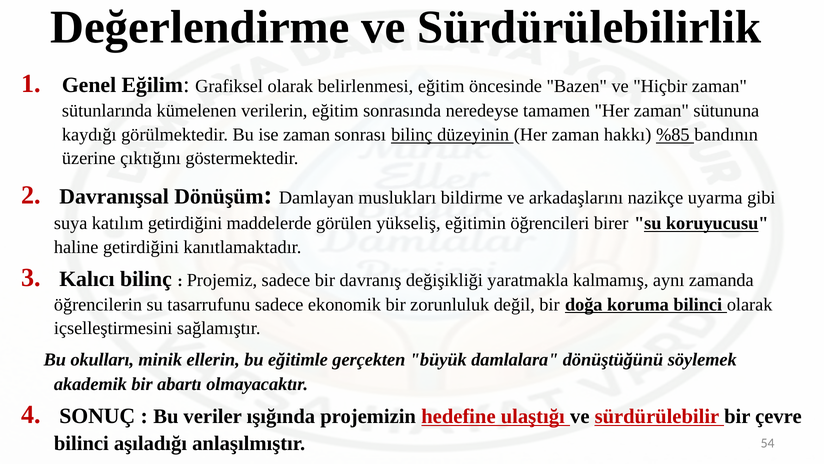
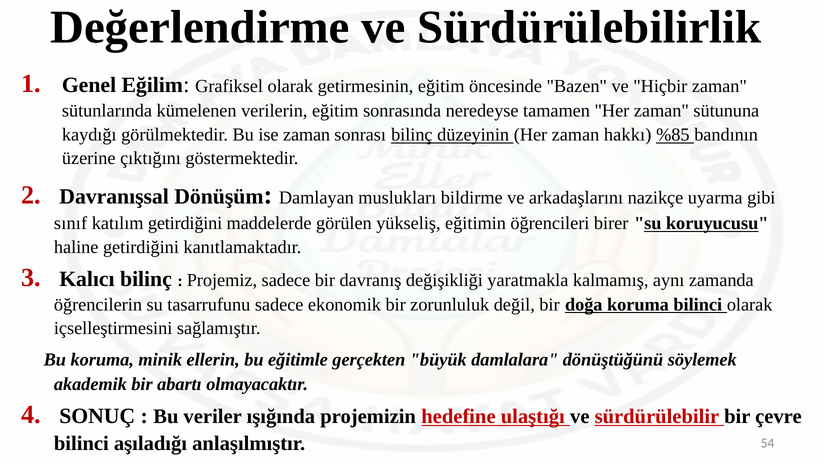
belirlenmesi: belirlenmesi -> getirmesinin
suya: suya -> sınıf
Bu okulları: okulları -> koruma
